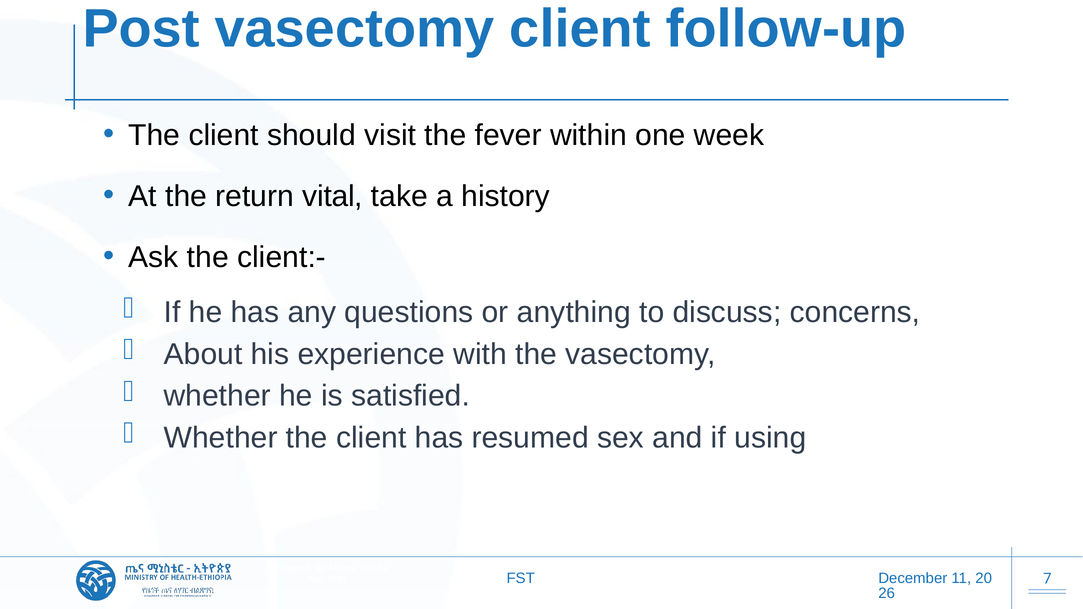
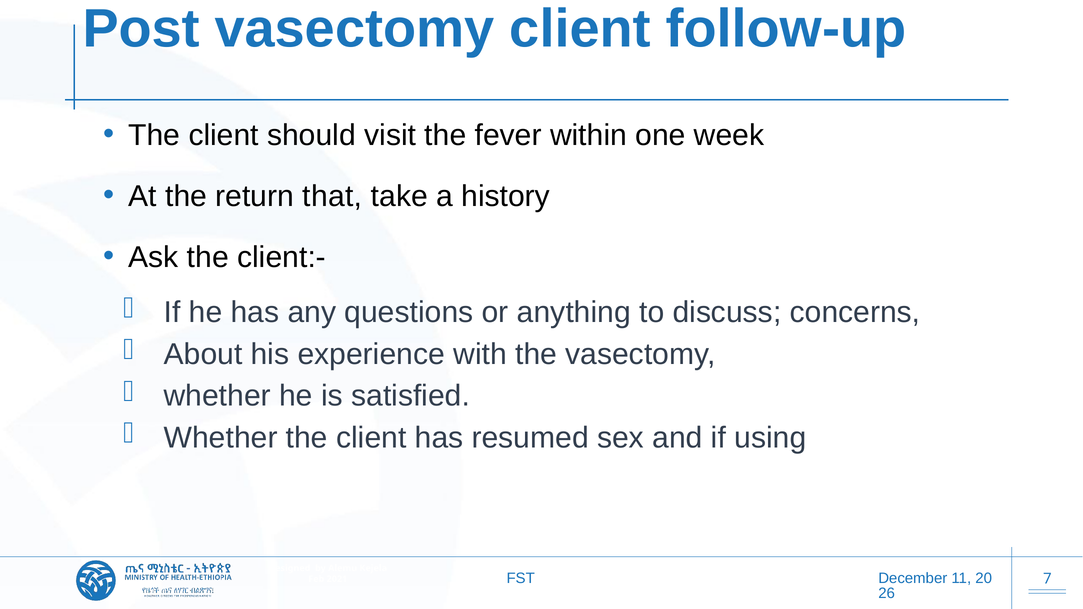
vital: vital -> that
